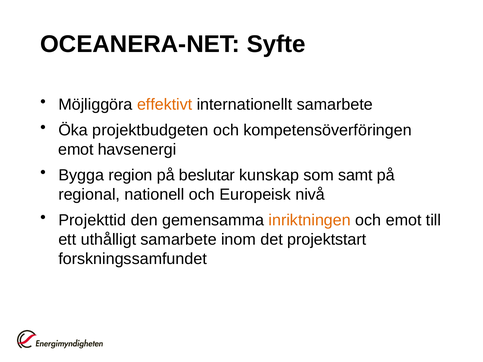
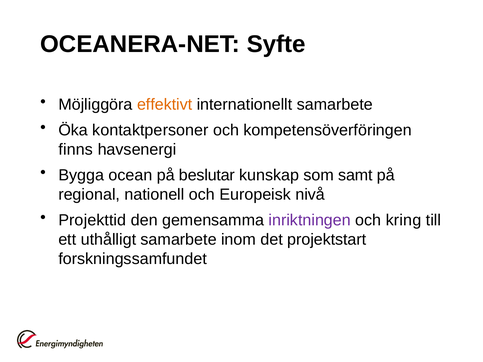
projektbudgeten: projektbudgeten -> kontaktpersoner
emot at (76, 150): emot -> finns
region: region -> ocean
inriktningen colour: orange -> purple
och emot: emot -> kring
